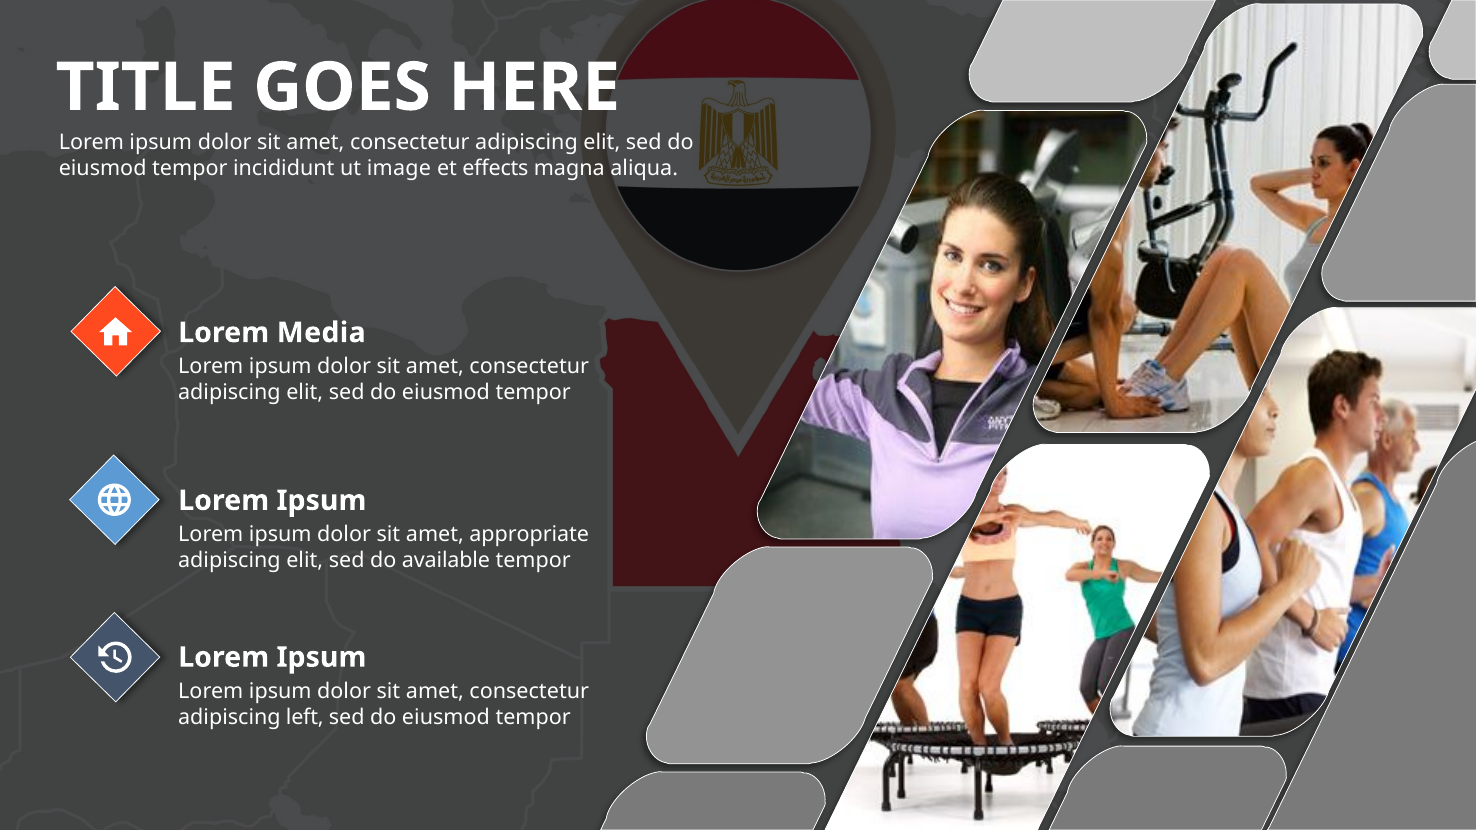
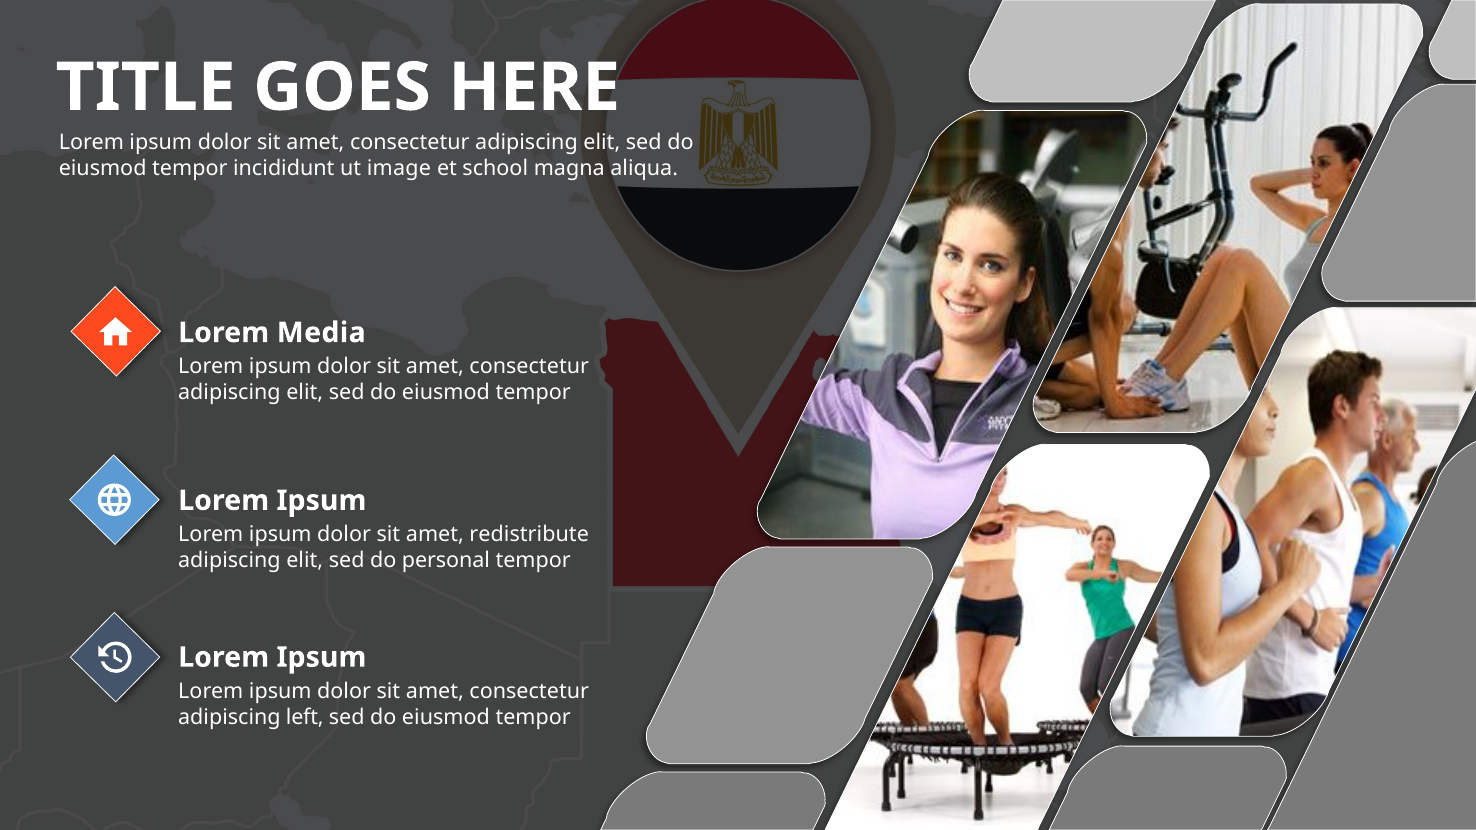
effects: effects -> school
appropriate: appropriate -> redistribute
available: available -> personal
